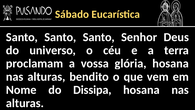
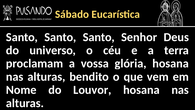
Dissipa: Dissipa -> Louvor
